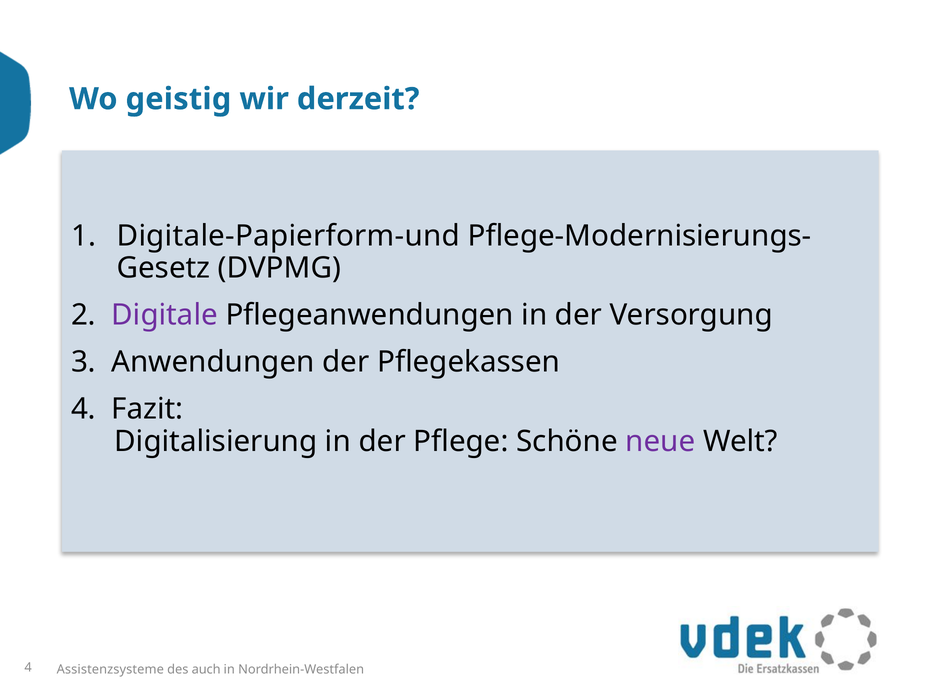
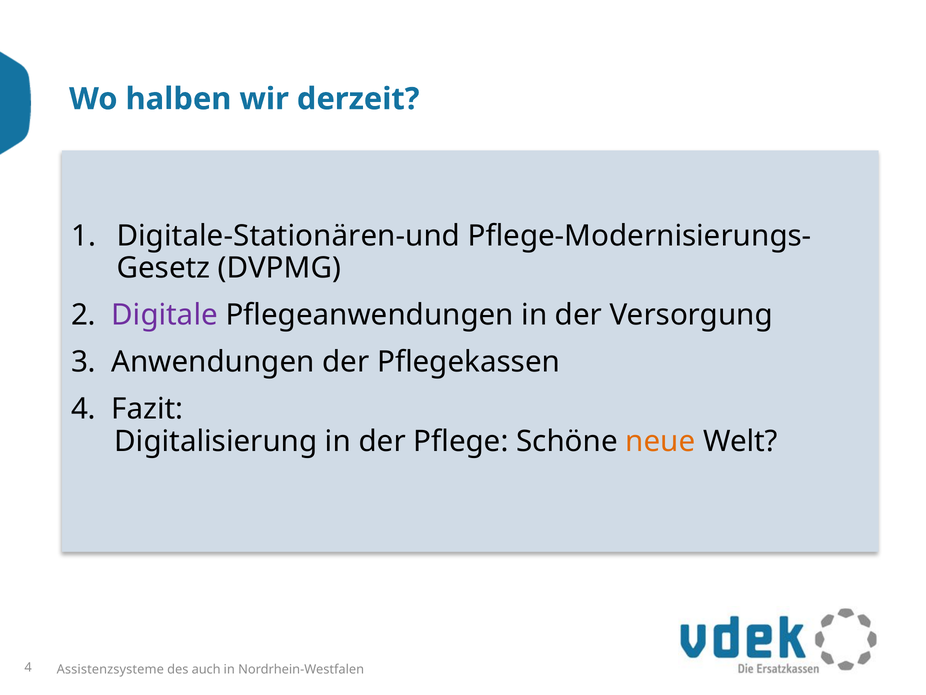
geistig: geistig -> halben
Digitale-Papierform-und: Digitale-Papierform-und -> Digitale-Stationären-und
neue colour: purple -> orange
